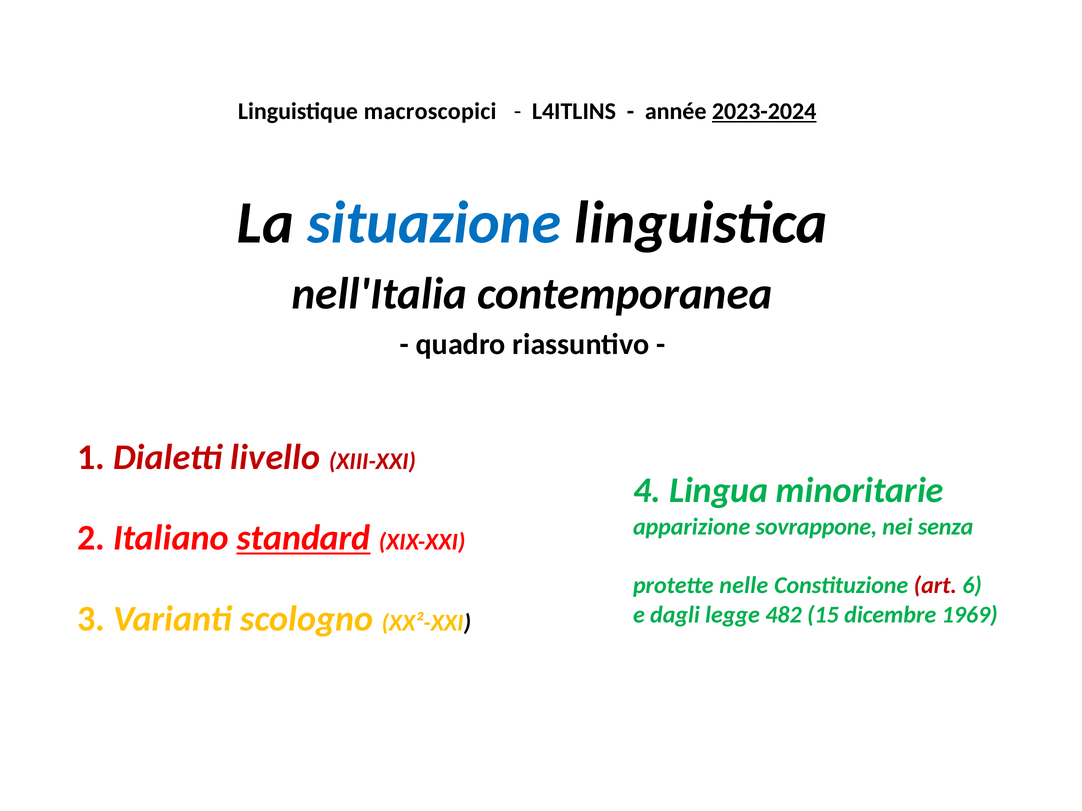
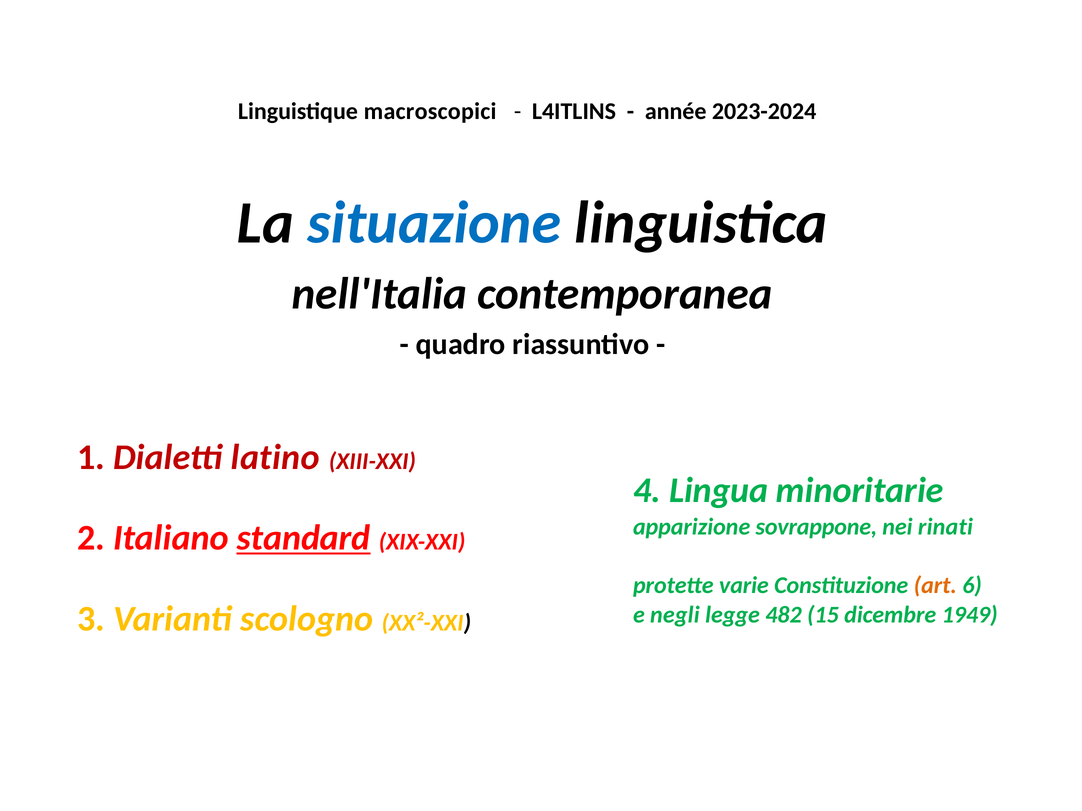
2023-2024 underline: present -> none
livello: livello -> latino
senza: senza -> rinati
nelle: nelle -> varie
art colour: red -> orange
dagli: dagli -> negli
1969: 1969 -> 1949
